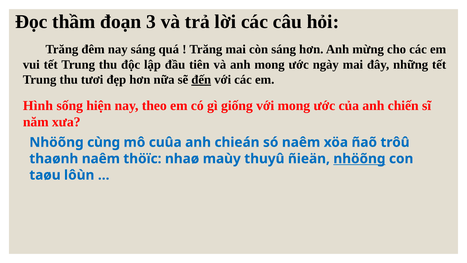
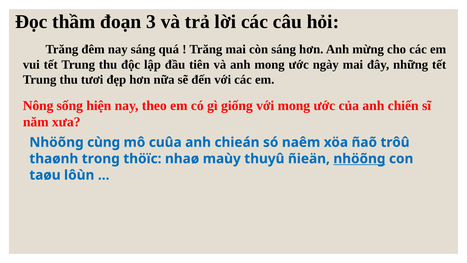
đến underline: present -> none
Hình: Hình -> Nông
thaønh naêm: naêm -> trong
